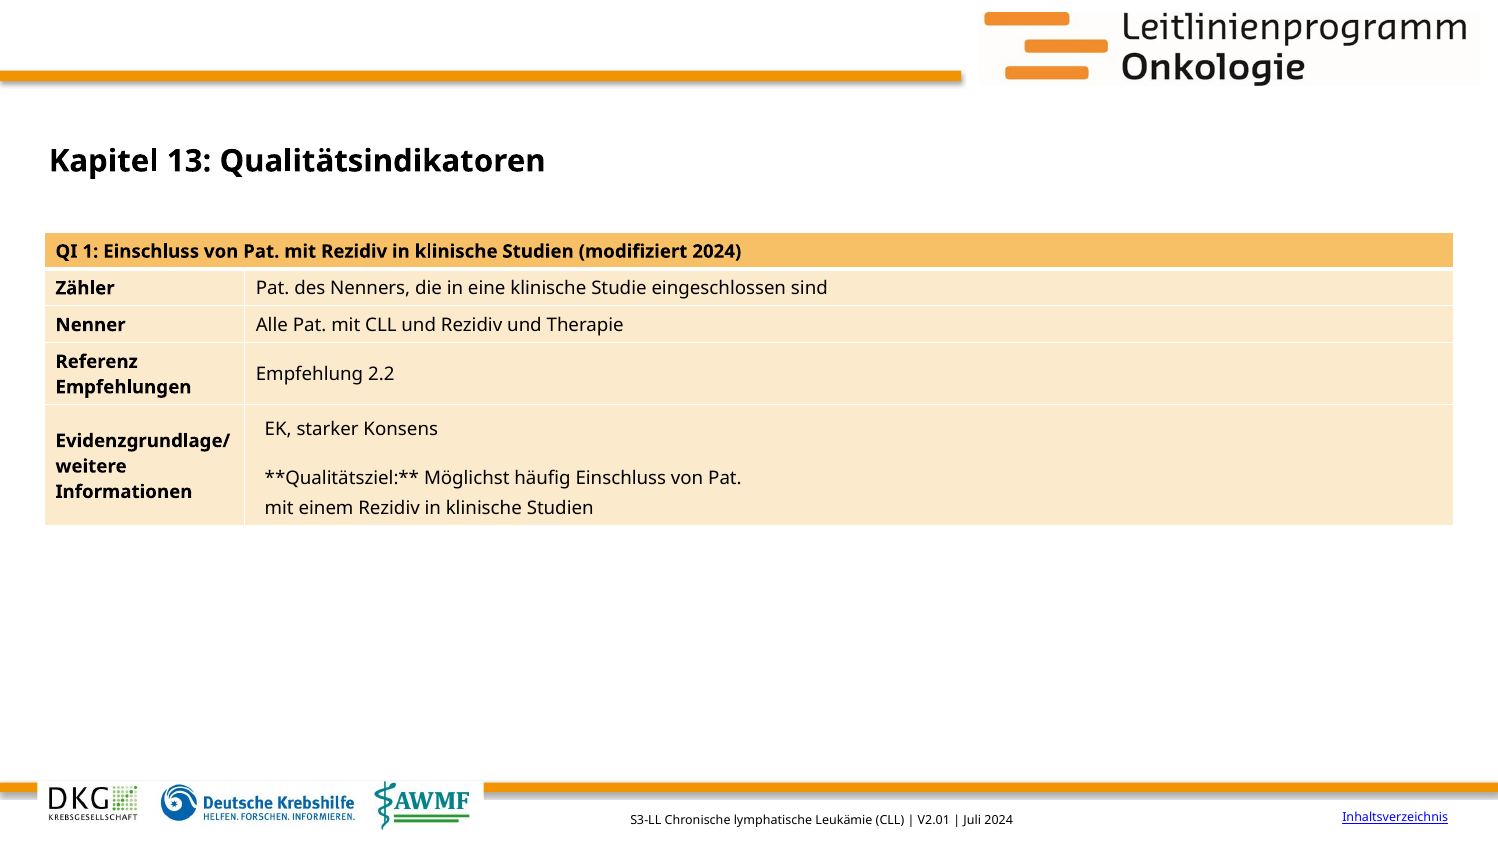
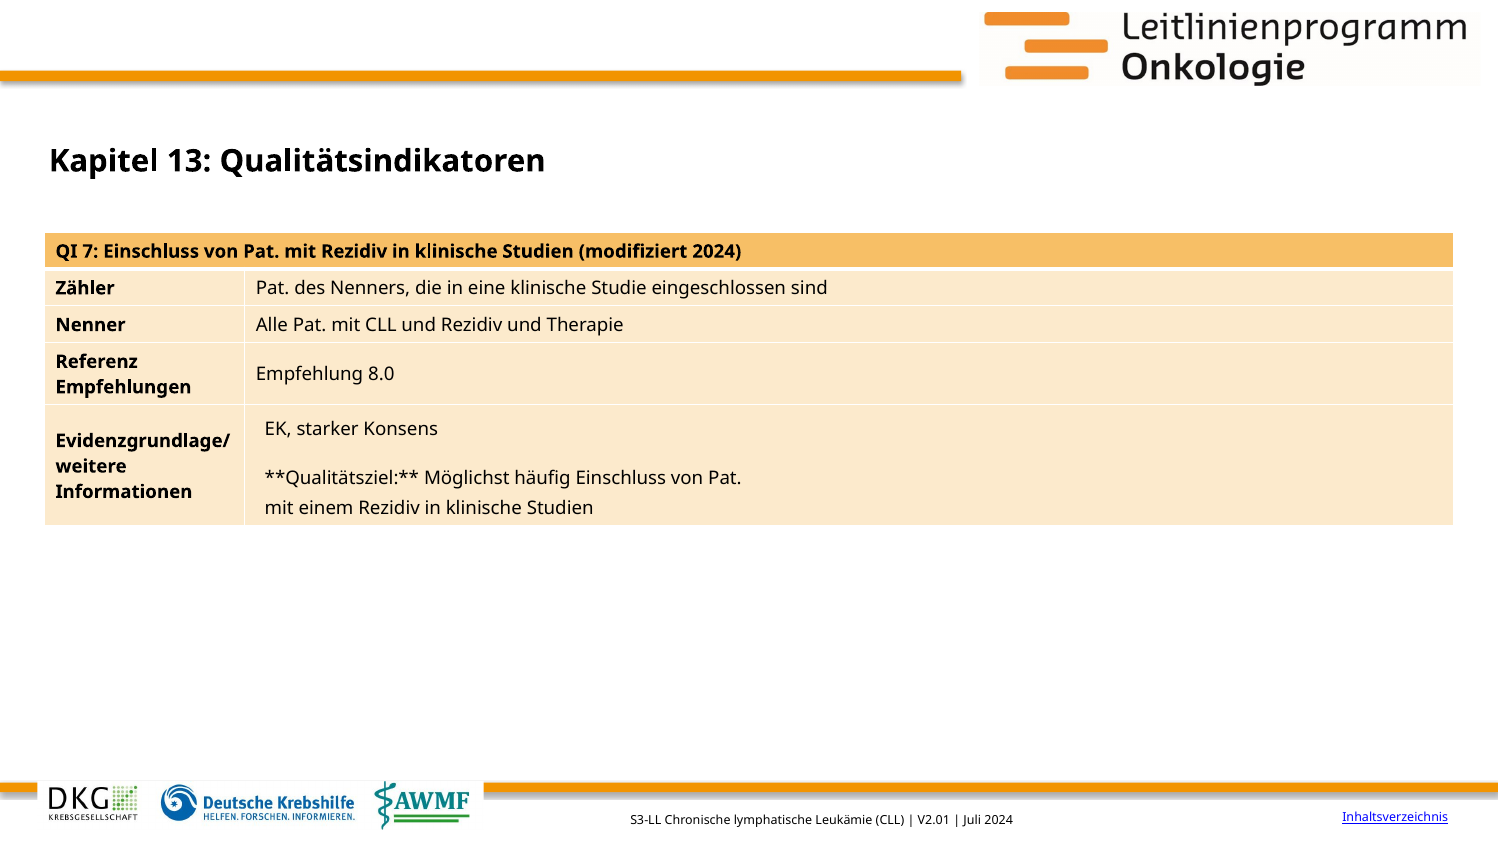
1: 1 -> 7
2.2: 2.2 -> 8.0
